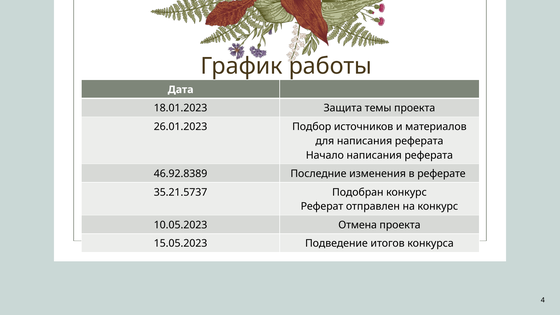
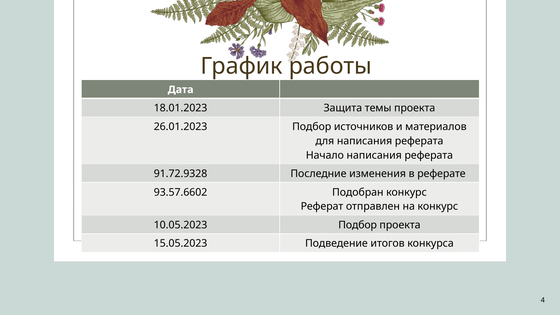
46.92.8389: 46.92.8389 -> 91.72.9328
35.21.5737: 35.21.5737 -> 93.57.6602
10.05.2023 Отмена: Отмена -> Подбор
